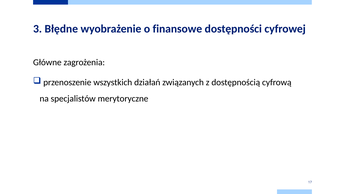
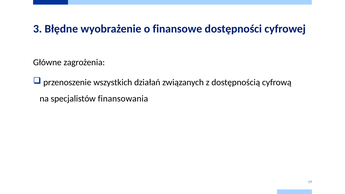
merytoryczne: merytoryczne -> finansowania
